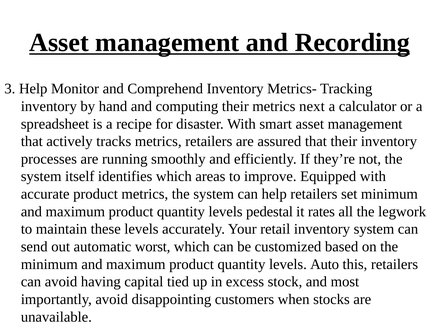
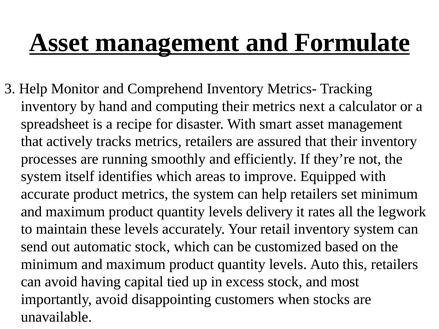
Recording: Recording -> Formulate
pedestal: pedestal -> delivery
automatic worst: worst -> stock
